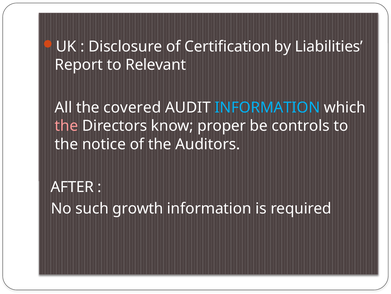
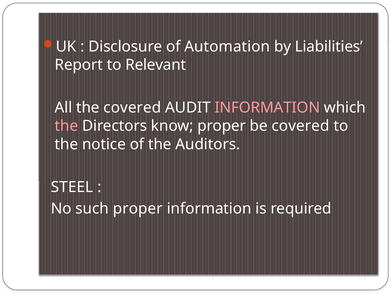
Certification: Certification -> Automation
INFORMATION at (267, 107) colour: light blue -> pink
be controls: controls -> covered
AFTER: AFTER -> STEEL
such growth: growth -> proper
